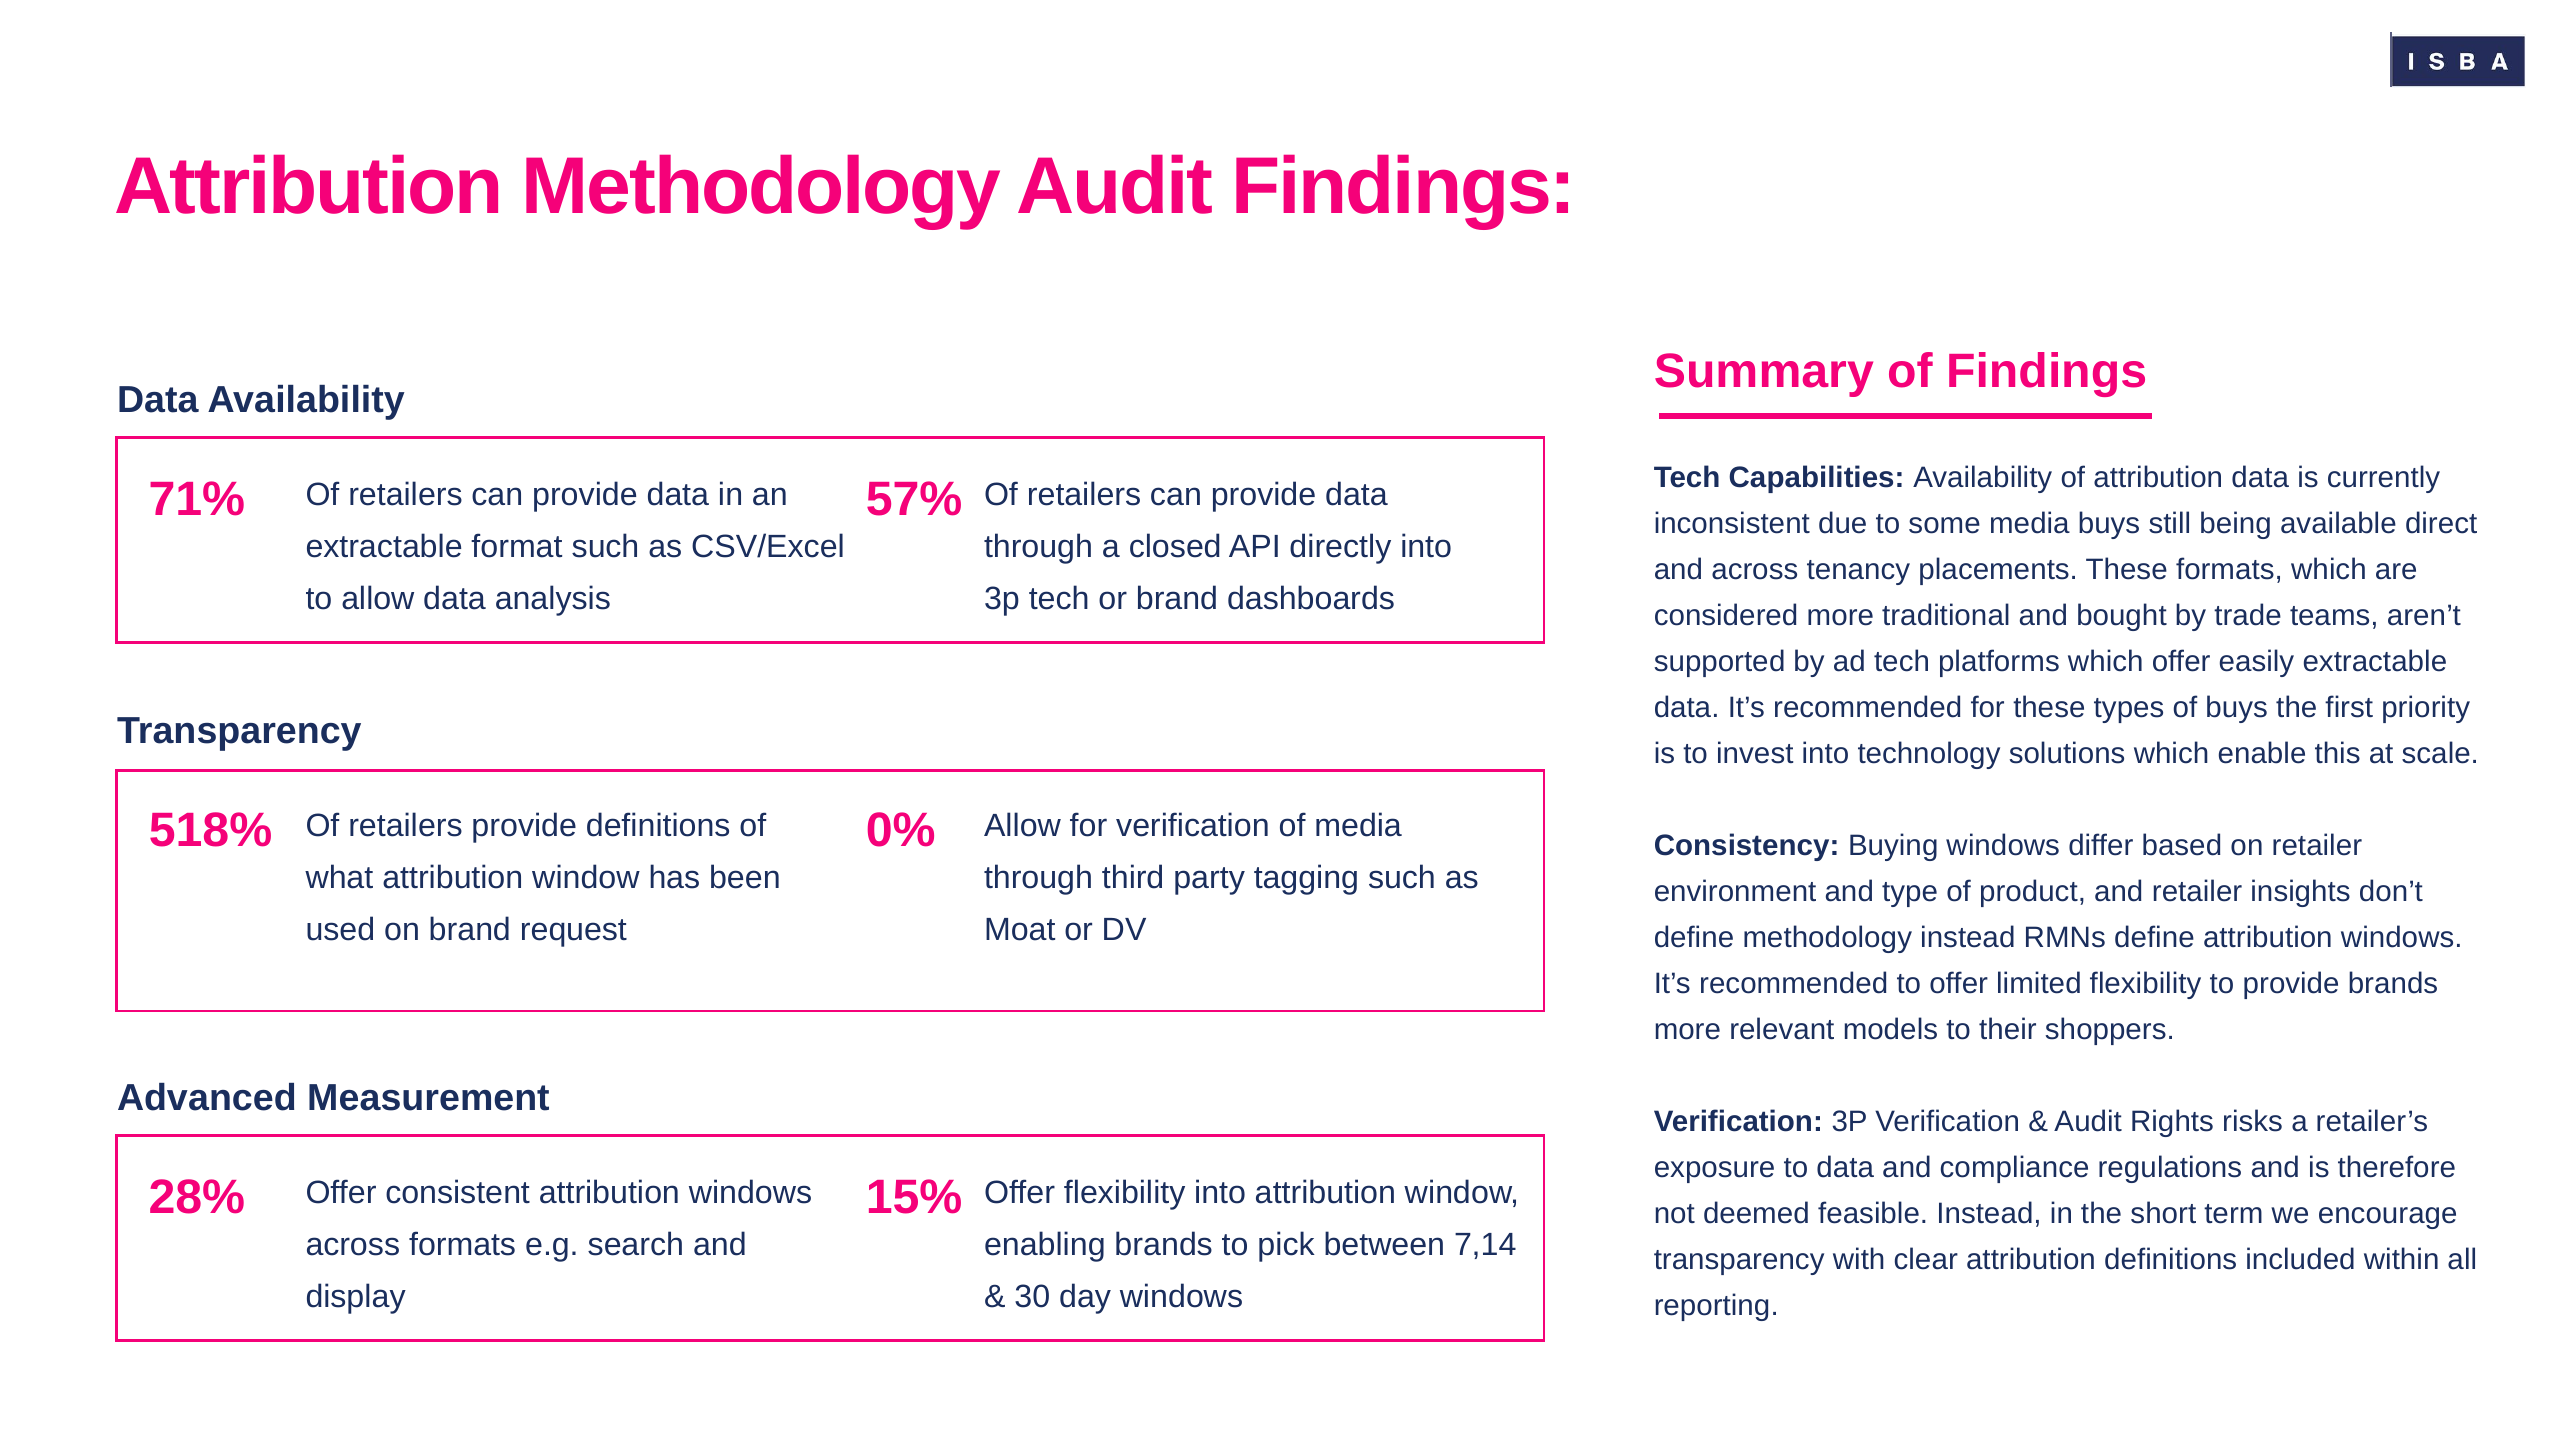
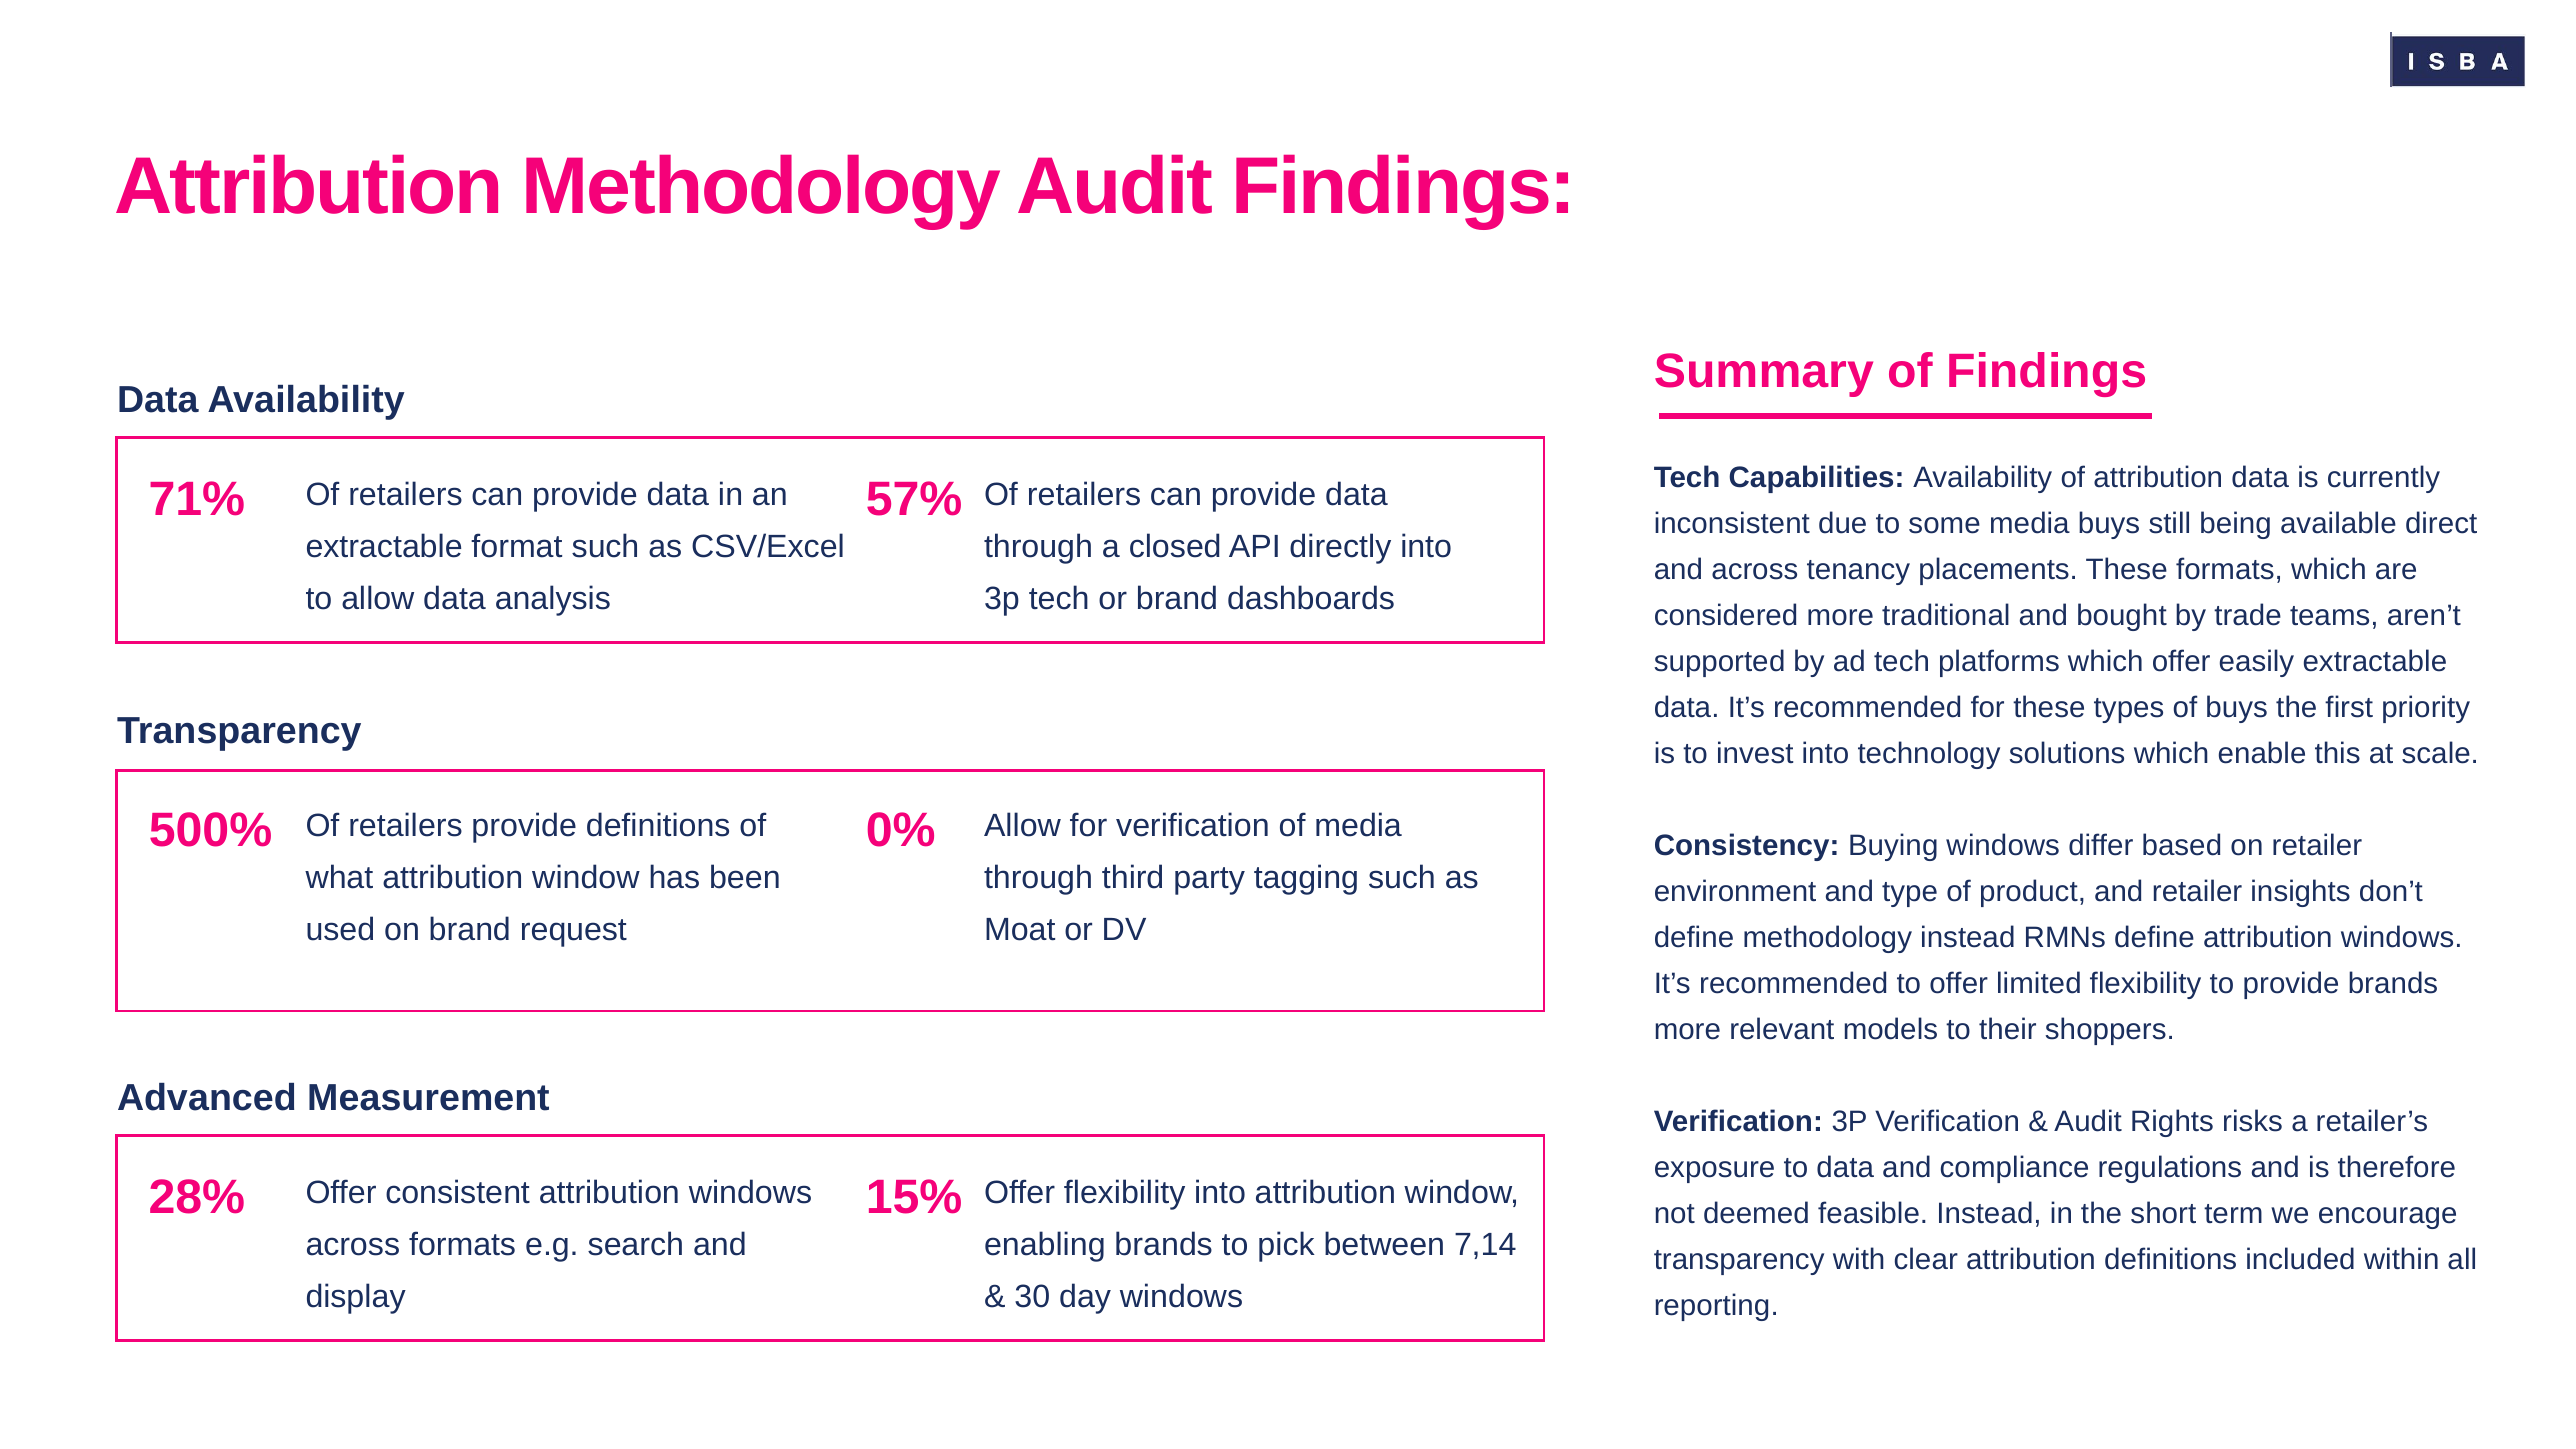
518%: 518% -> 500%
